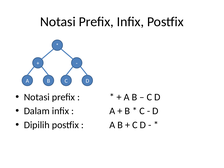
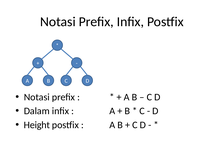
Dipilih: Dipilih -> Height
